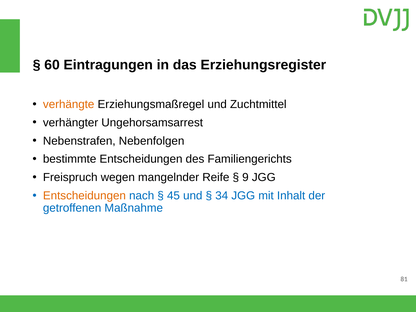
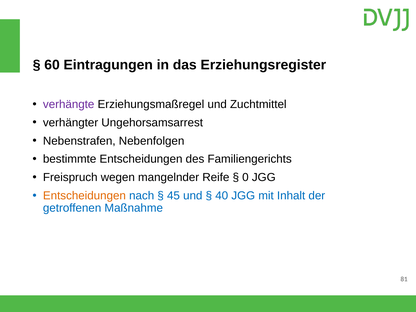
verhängte colour: orange -> purple
9: 9 -> 0
34: 34 -> 40
